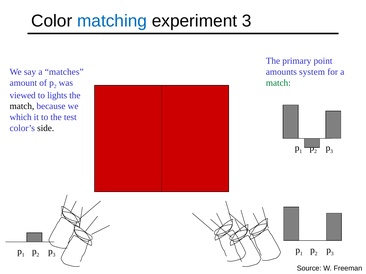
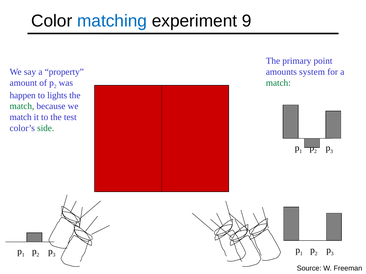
experiment 3: 3 -> 9
matches: matches -> property
viewed: viewed -> happen
match at (22, 106) colour: black -> green
which at (21, 117): which -> match
side colour: black -> green
